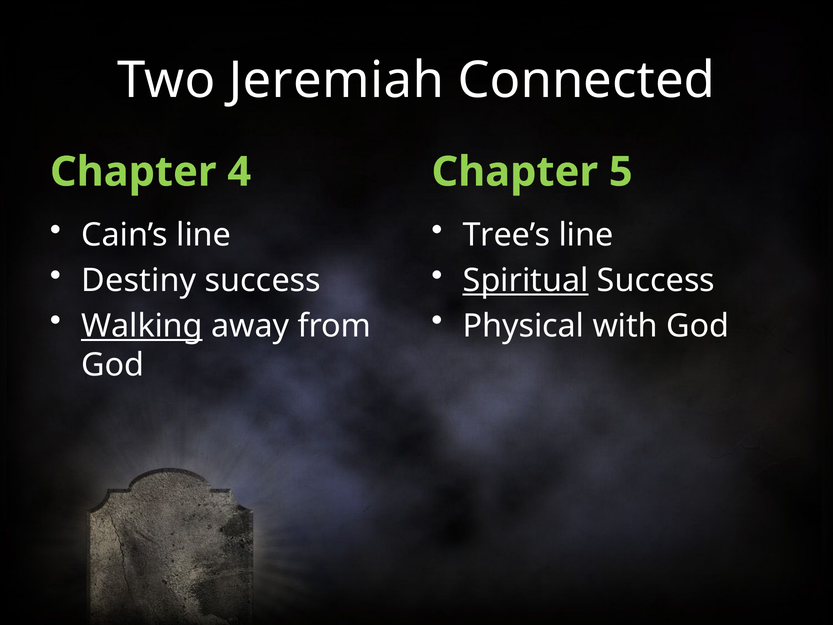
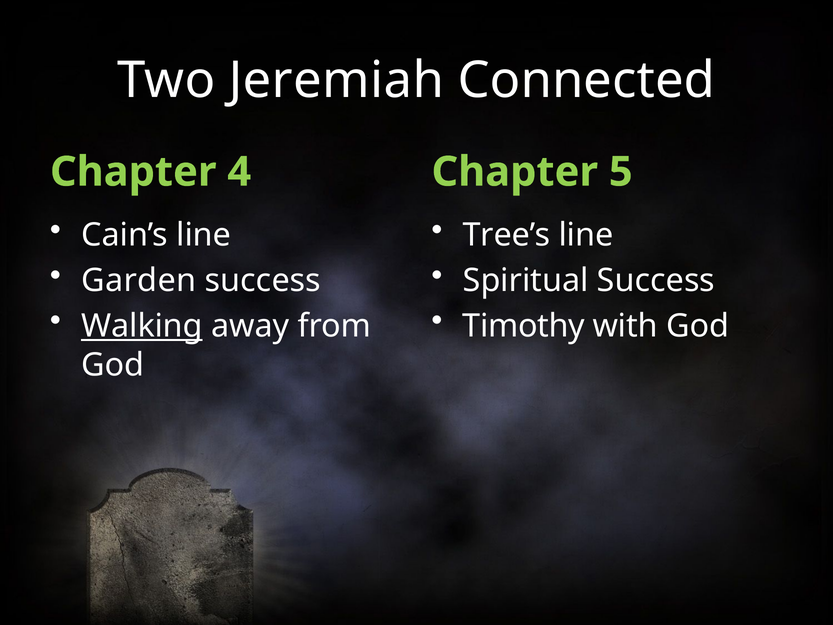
Destiny: Destiny -> Garden
Spiritual underline: present -> none
Physical: Physical -> Timothy
